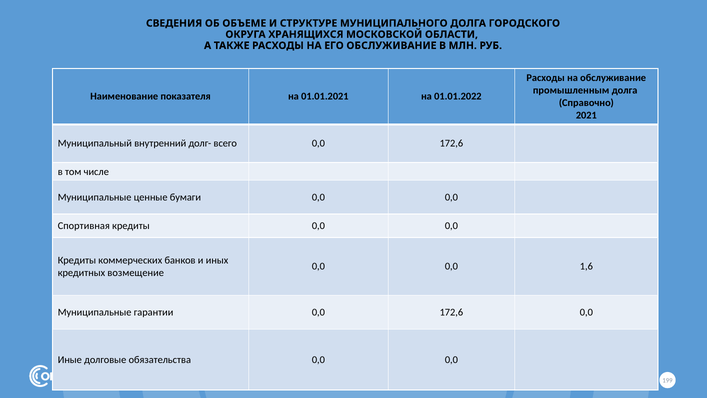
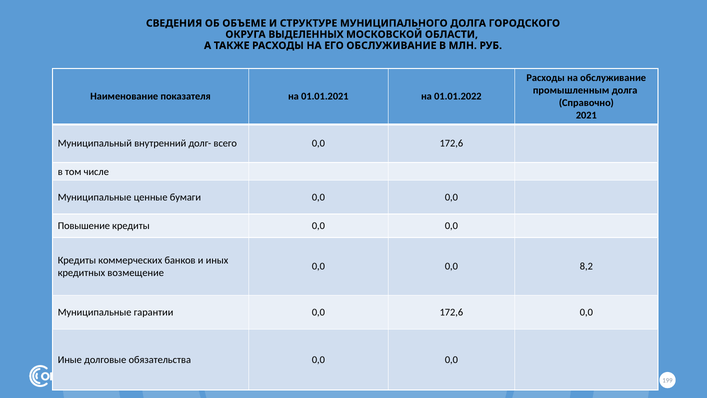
ХРАНЯЩИХСЯ: ХРАНЯЩИХСЯ -> ВЫДЕЛЕННЫХ
Спортивная: Спортивная -> Повышение
1,6: 1,6 -> 8,2
